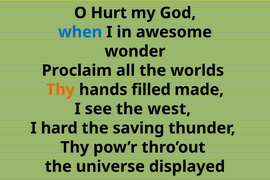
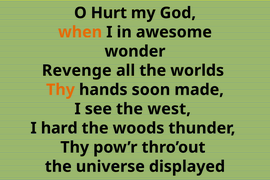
when colour: blue -> orange
Proclaim: Proclaim -> Revenge
filled: filled -> soon
saving: saving -> woods
